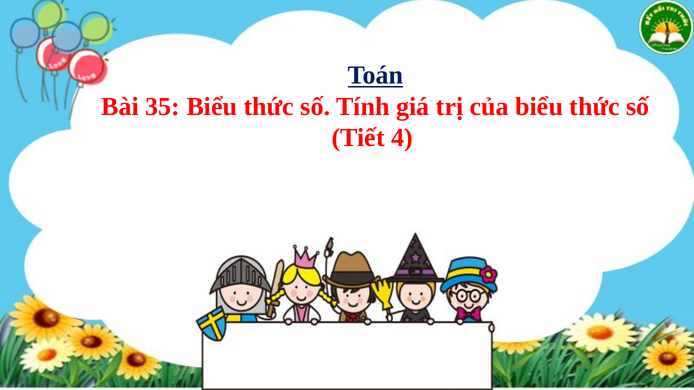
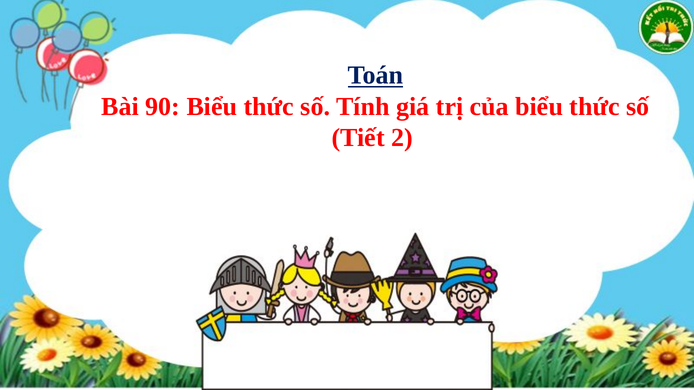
35: 35 -> 90
4: 4 -> 2
